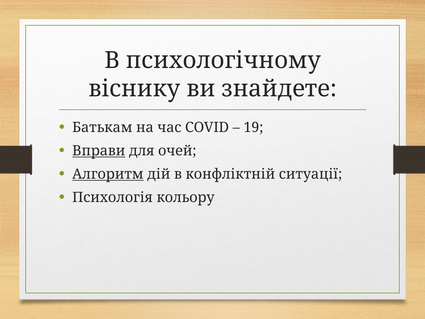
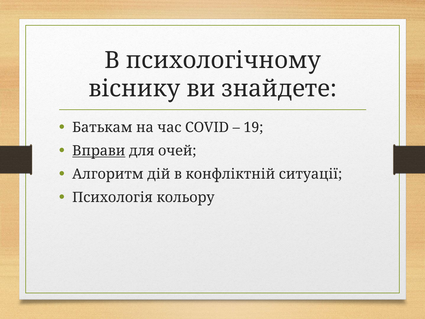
Алгоритм underline: present -> none
